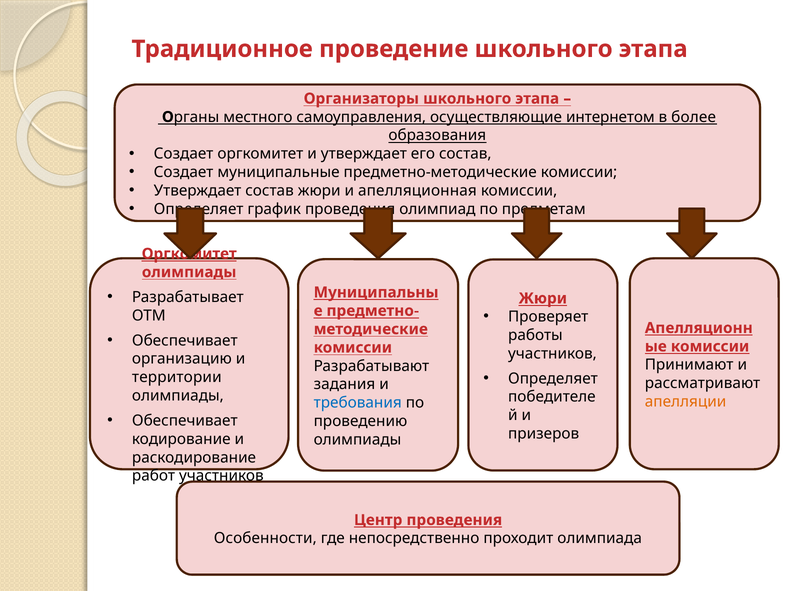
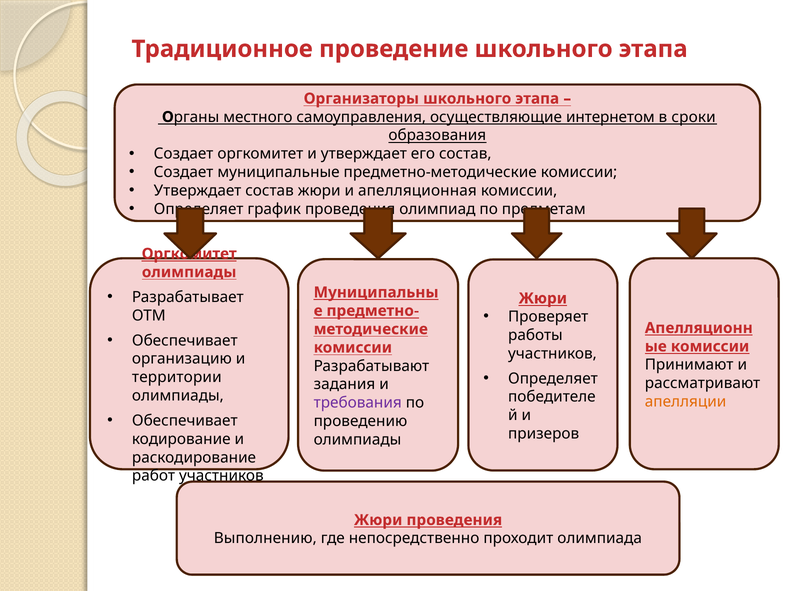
более: более -> сроки
требования colour: blue -> purple
Центр at (378, 520): Центр -> Жюри
Особенности: Особенности -> Выполнению
